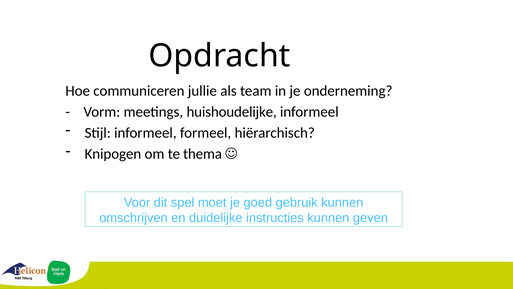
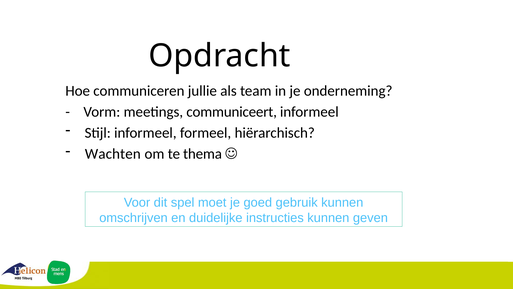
huishoudelijke: huishoudelijke -> communiceert
Knipogen: Knipogen -> Wachten
